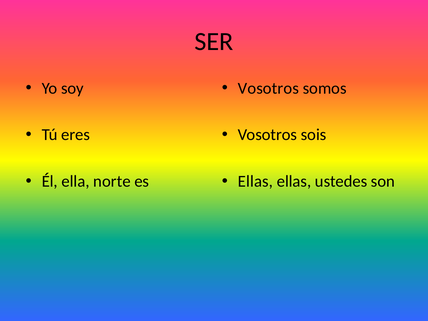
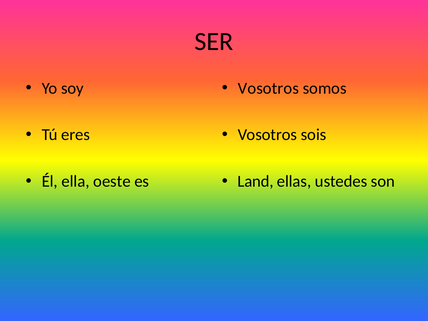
norte: norte -> oeste
Ellas at (255, 181): Ellas -> Land
